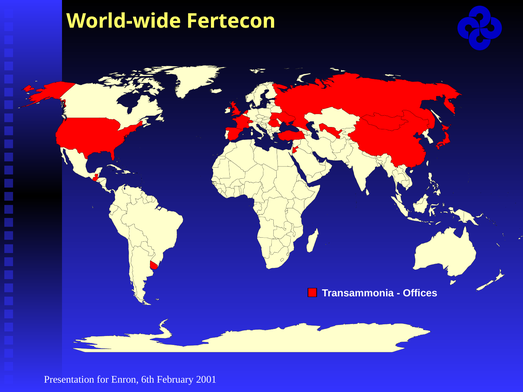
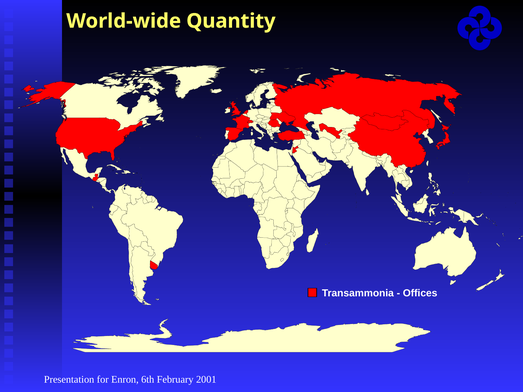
Fertecon: Fertecon -> Quantity
